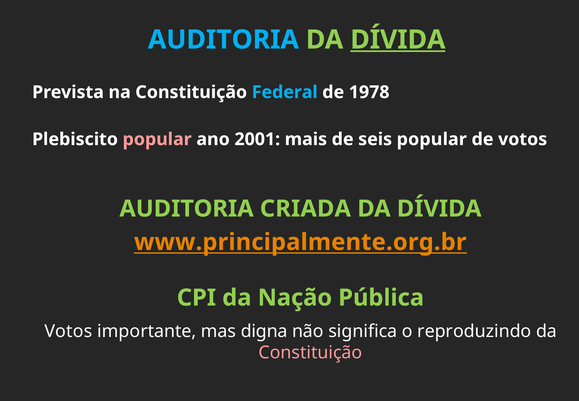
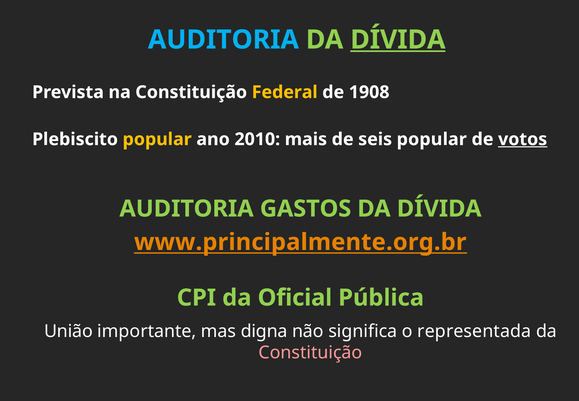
Federal colour: light blue -> yellow
1978: 1978 -> 1908
popular at (157, 139) colour: pink -> yellow
2001: 2001 -> 2010
votos at (523, 139) underline: none -> present
CRIADA: CRIADA -> GASTOS
Nação: Nação -> Oficial
Votos at (68, 331): Votos -> União
reproduzindo: reproduzindo -> representada
